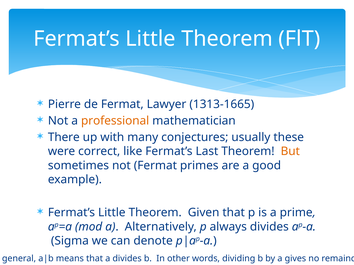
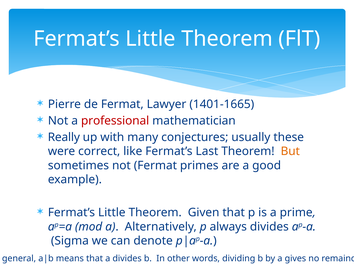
1313-1665: 1313-1665 -> 1401-1665
professional colour: orange -> red
There: There -> Really
